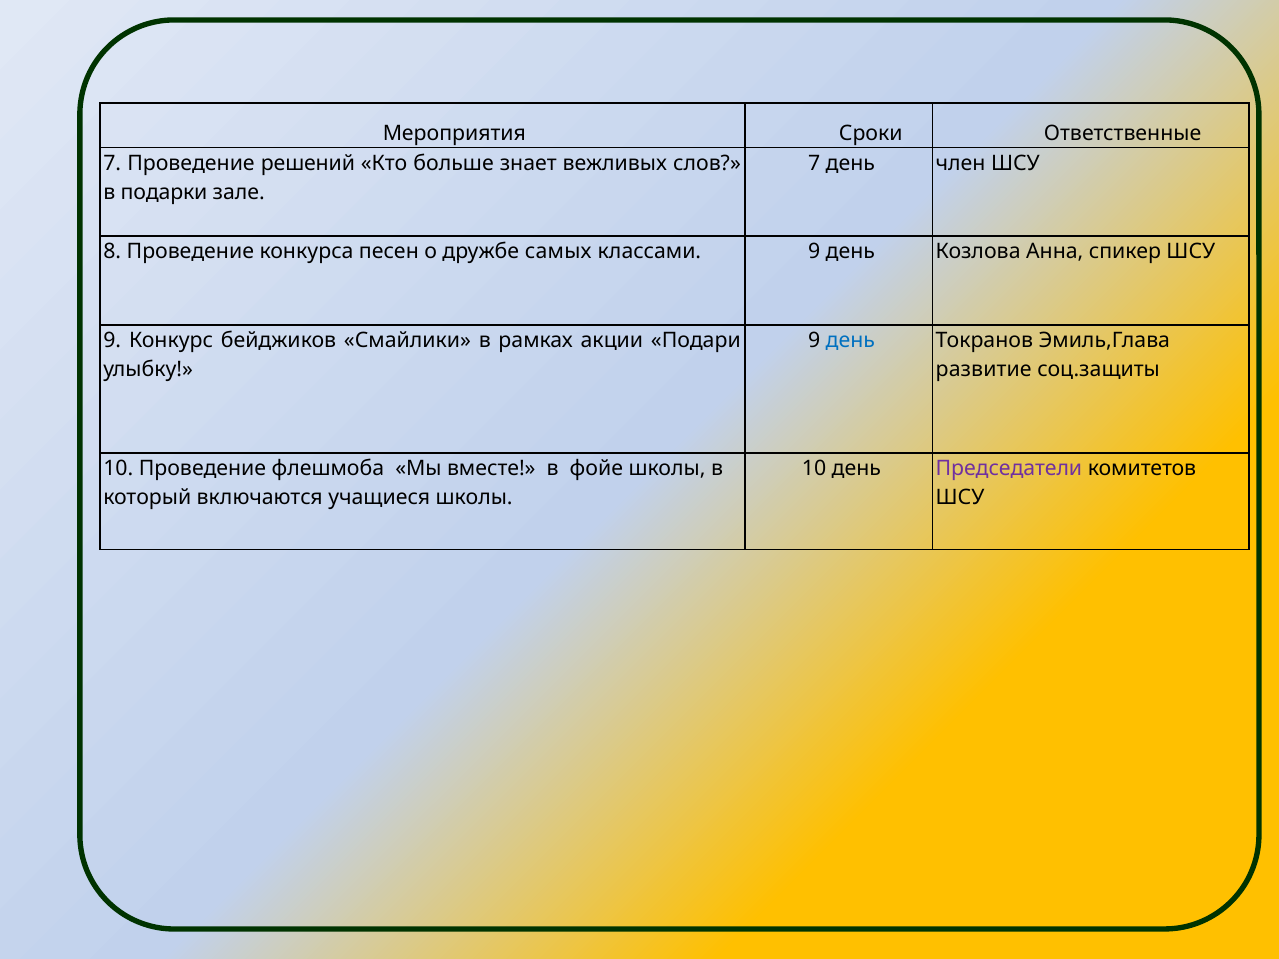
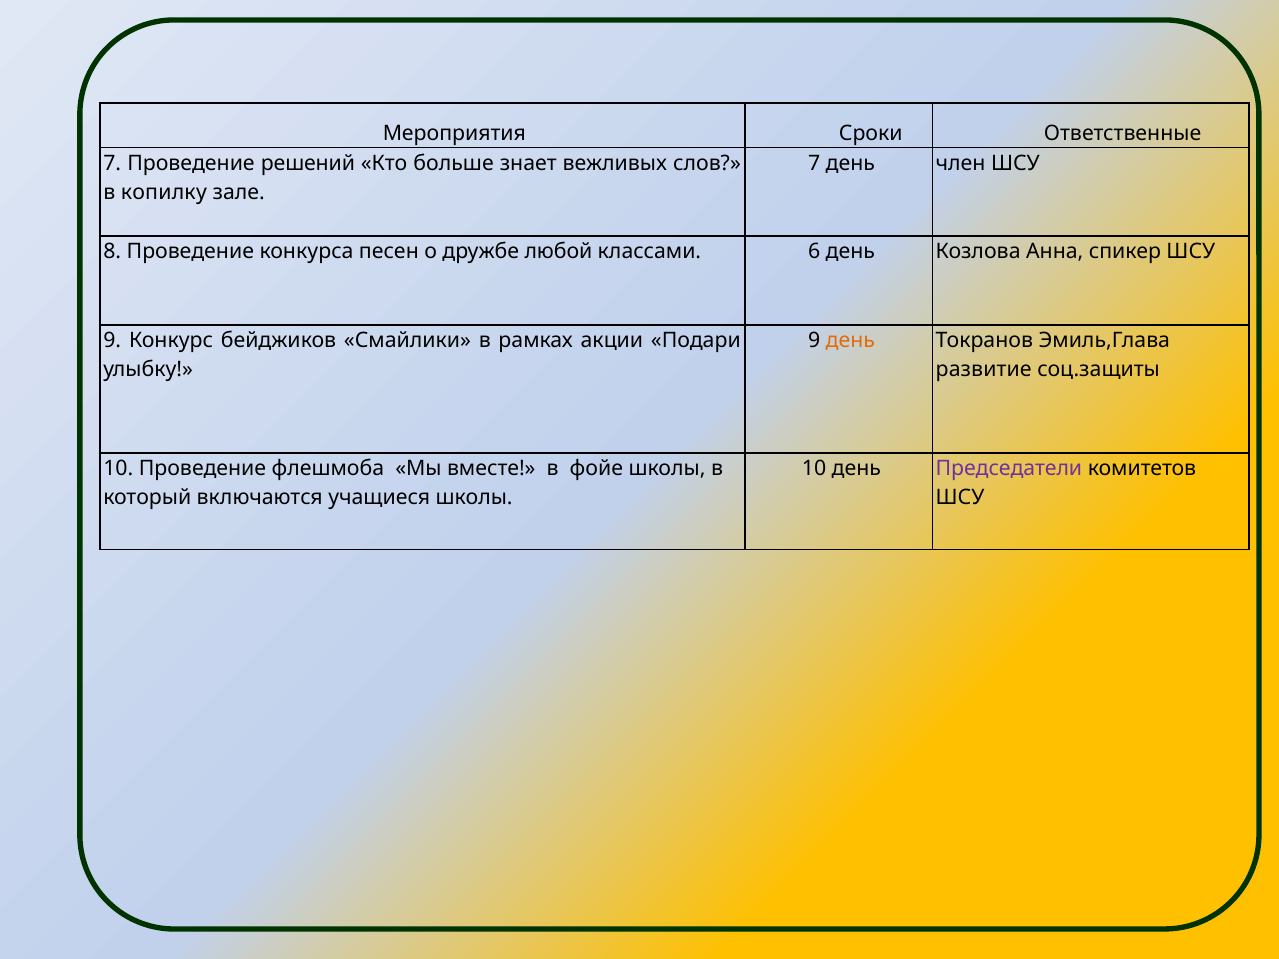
подарки: подарки -> копилку
самых: самых -> любой
классами 9: 9 -> 6
день at (850, 341) colour: blue -> orange
